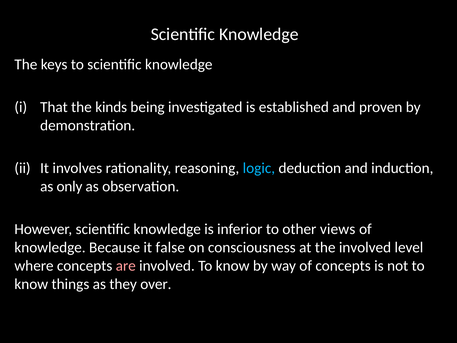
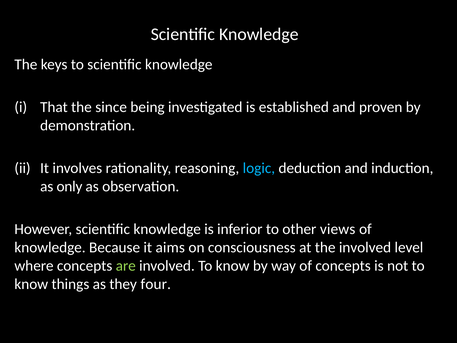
kinds: kinds -> since
false: false -> aims
are colour: pink -> light green
over: over -> four
